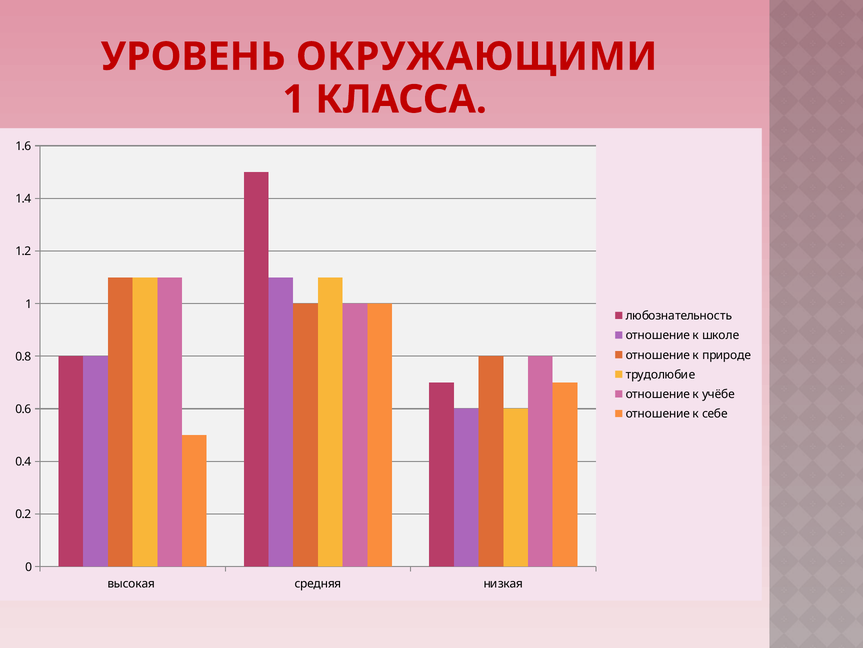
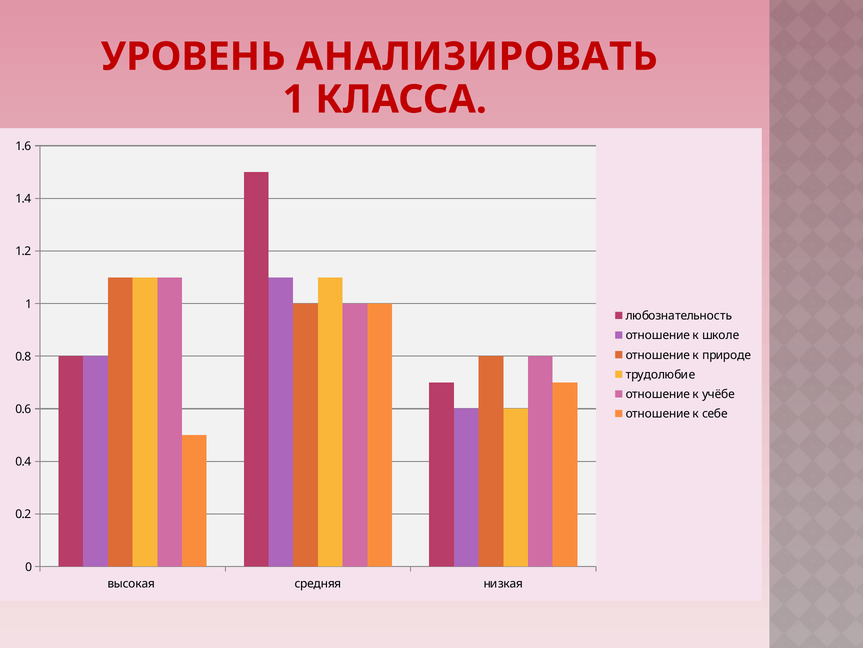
ОКРУЖАЮЩИМИ: ОКРУЖАЮЩИМИ -> АНАЛИЗИРОВАТЬ
